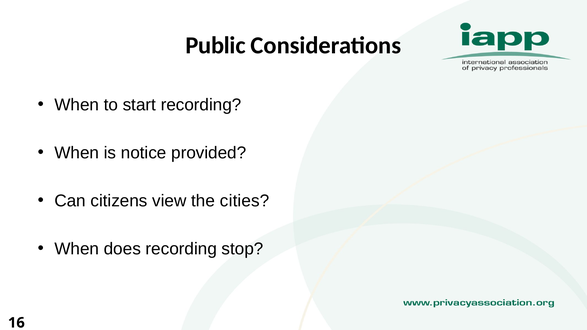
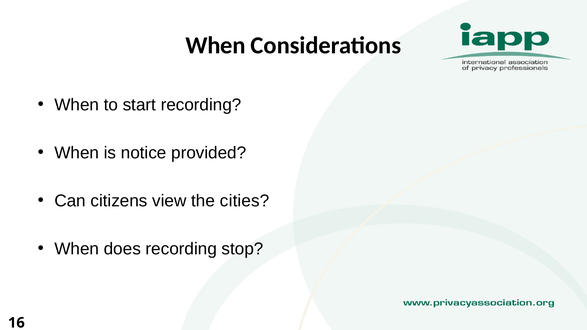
Public at (216, 45): Public -> When
